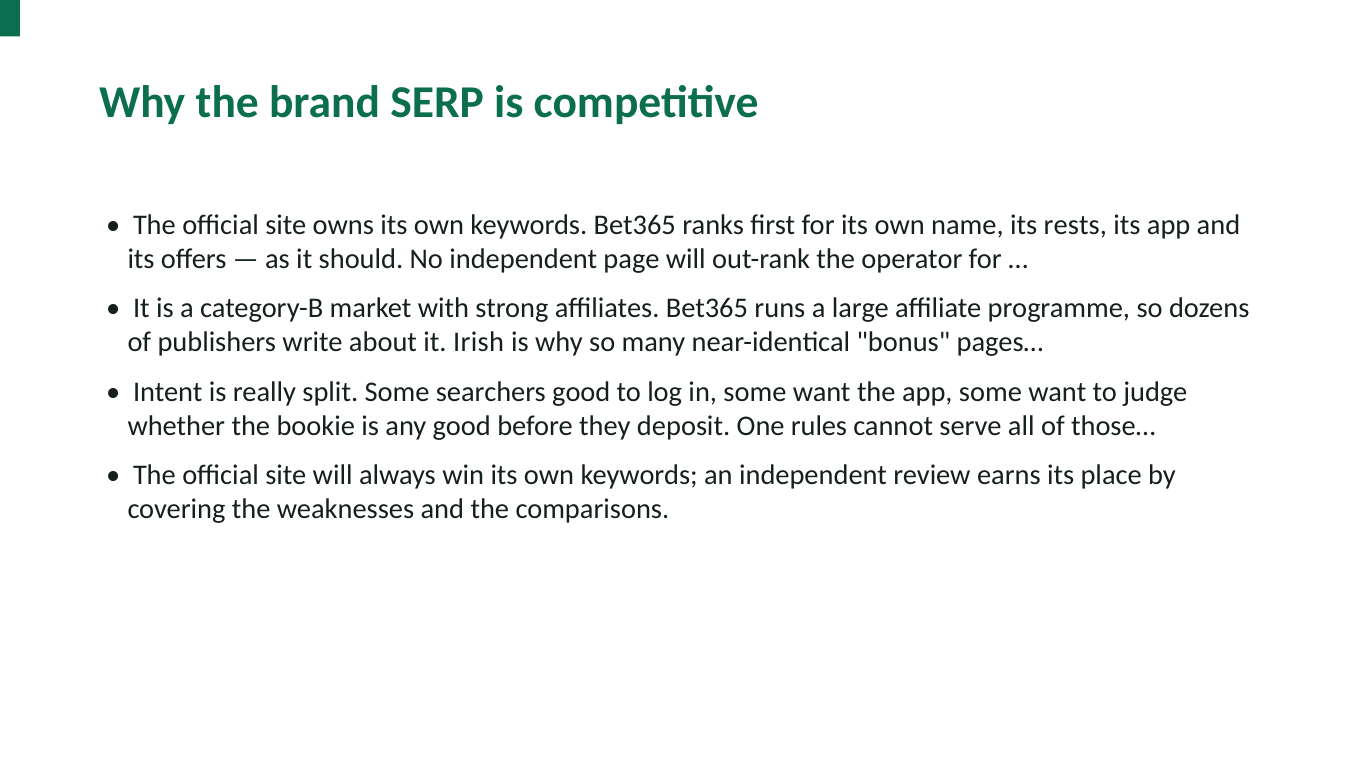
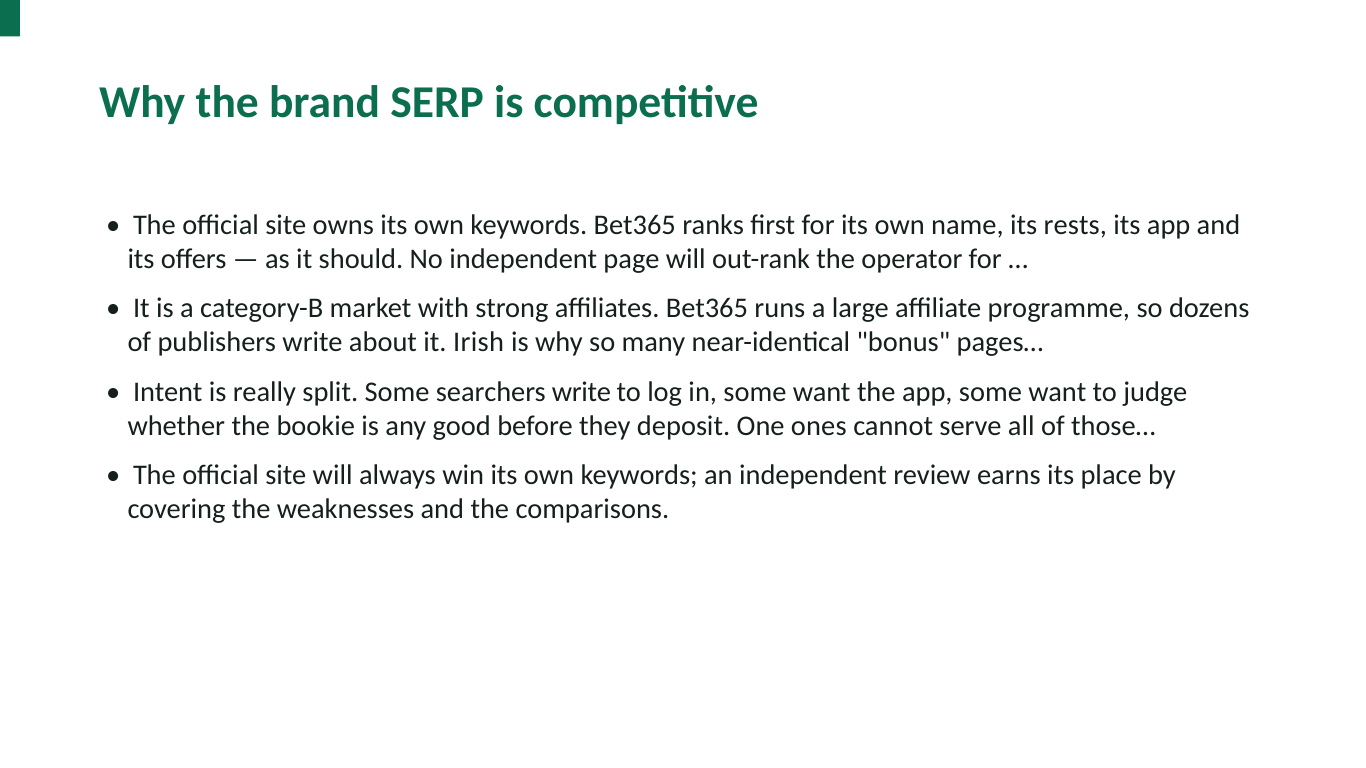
searchers good: good -> write
rules: rules -> ones
